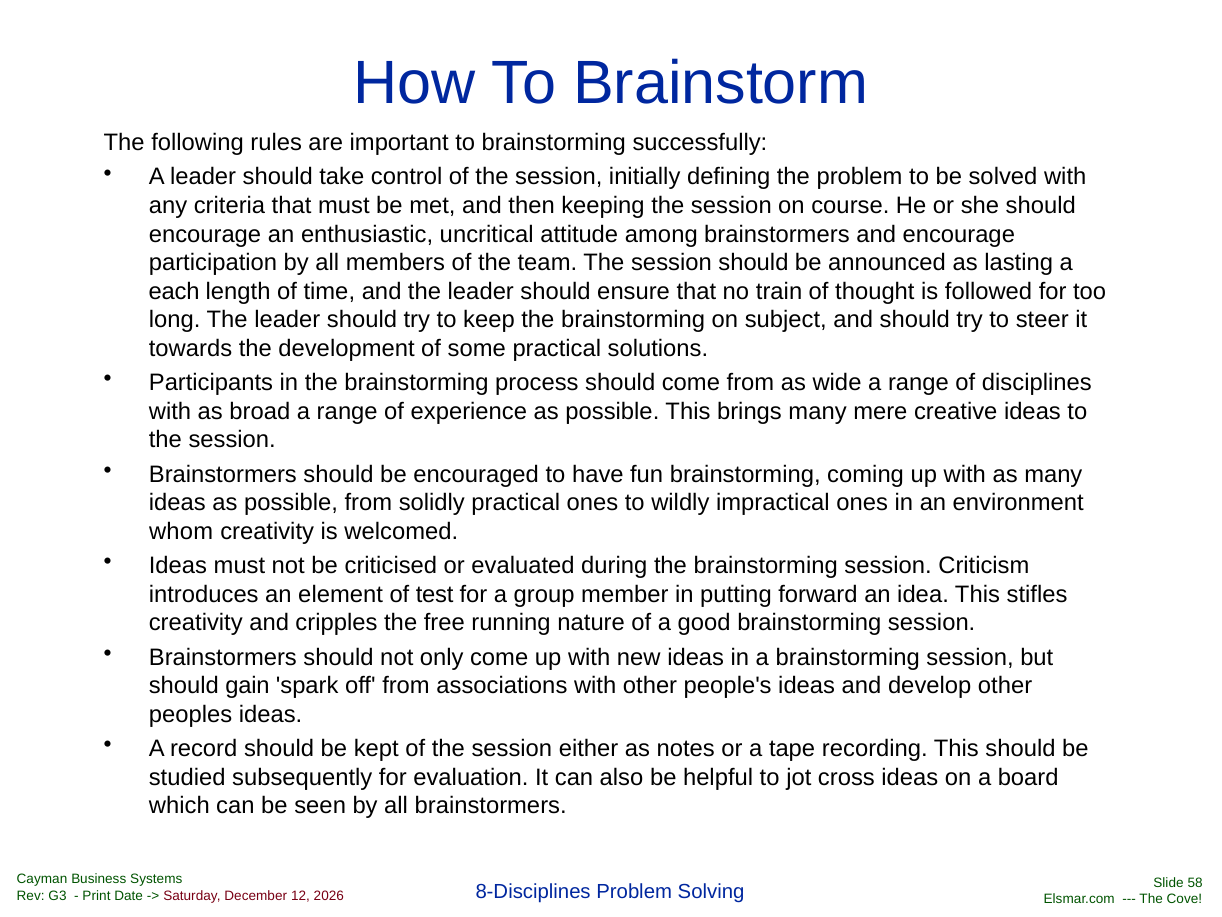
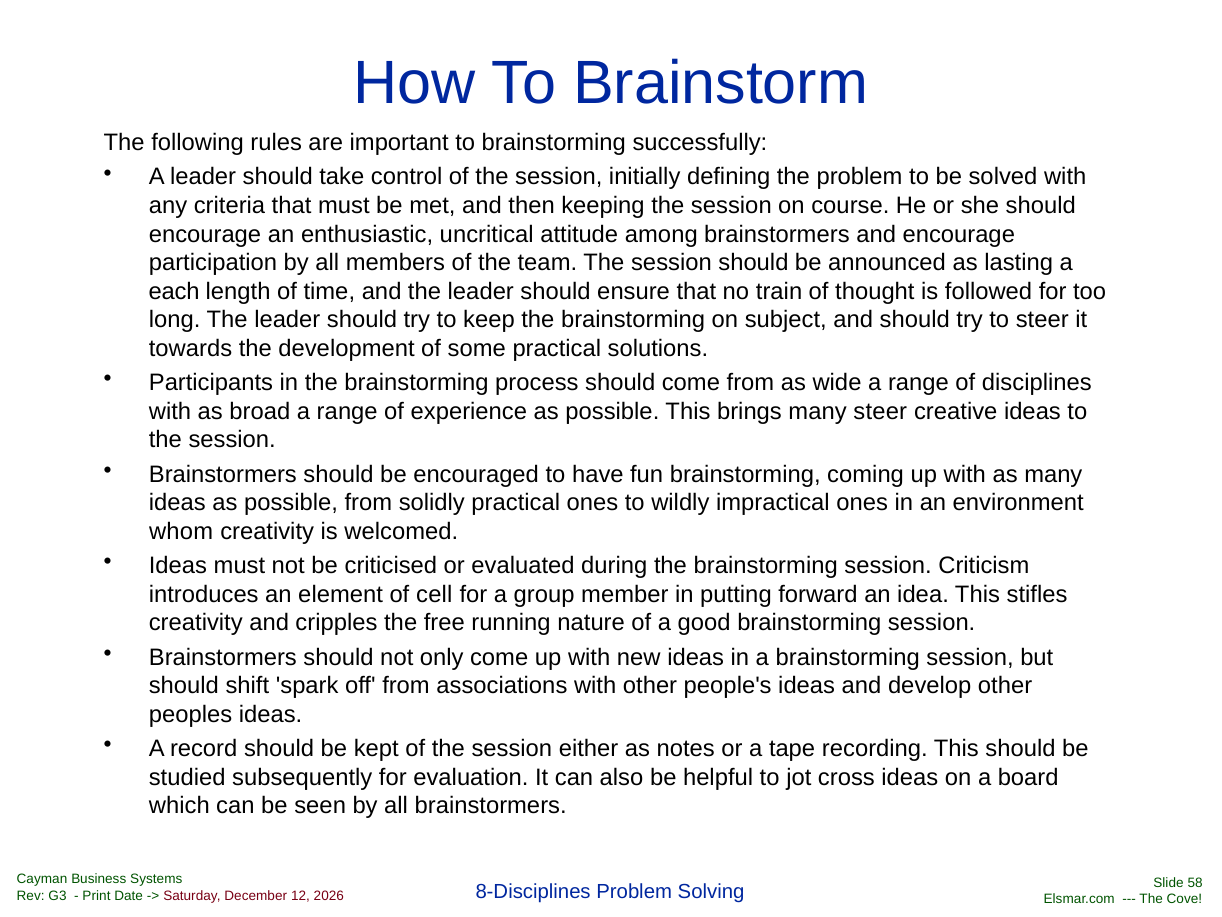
many mere: mere -> steer
test: test -> cell
gain: gain -> shift
